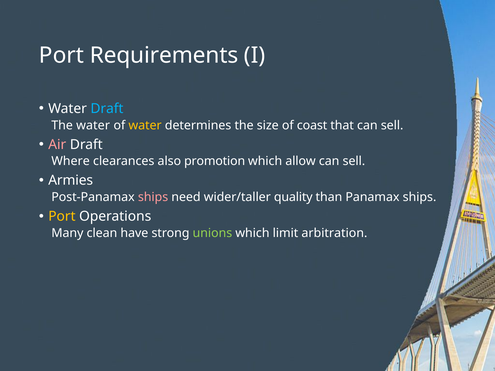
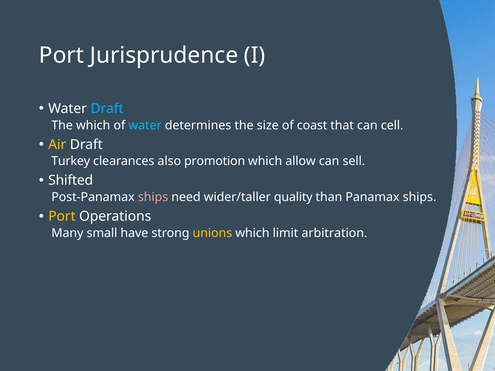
Requirements: Requirements -> Jurisprudence
The water: water -> which
water at (145, 125) colour: yellow -> light blue
that can sell: sell -> cell
Air colour: pink -> yellow
Where: Where -> Turkey
Armies: Armies -> Shifted
clean: clean -> small
unions colour: light green -> yellow
